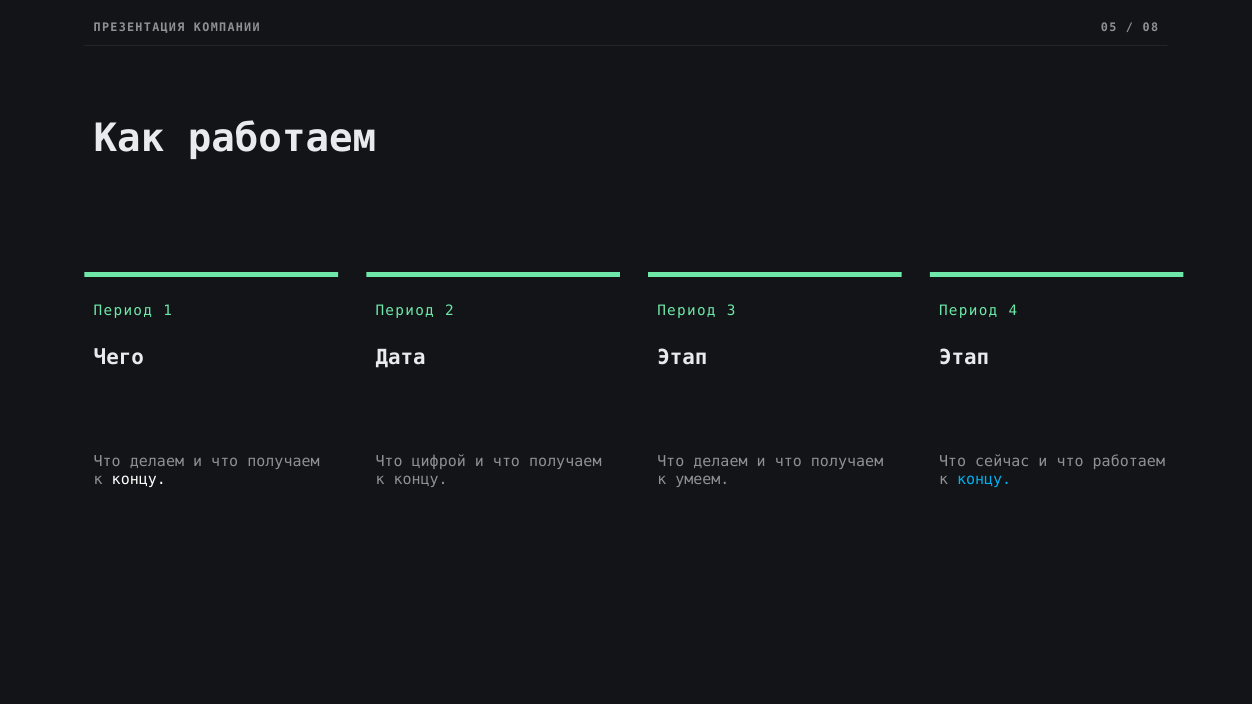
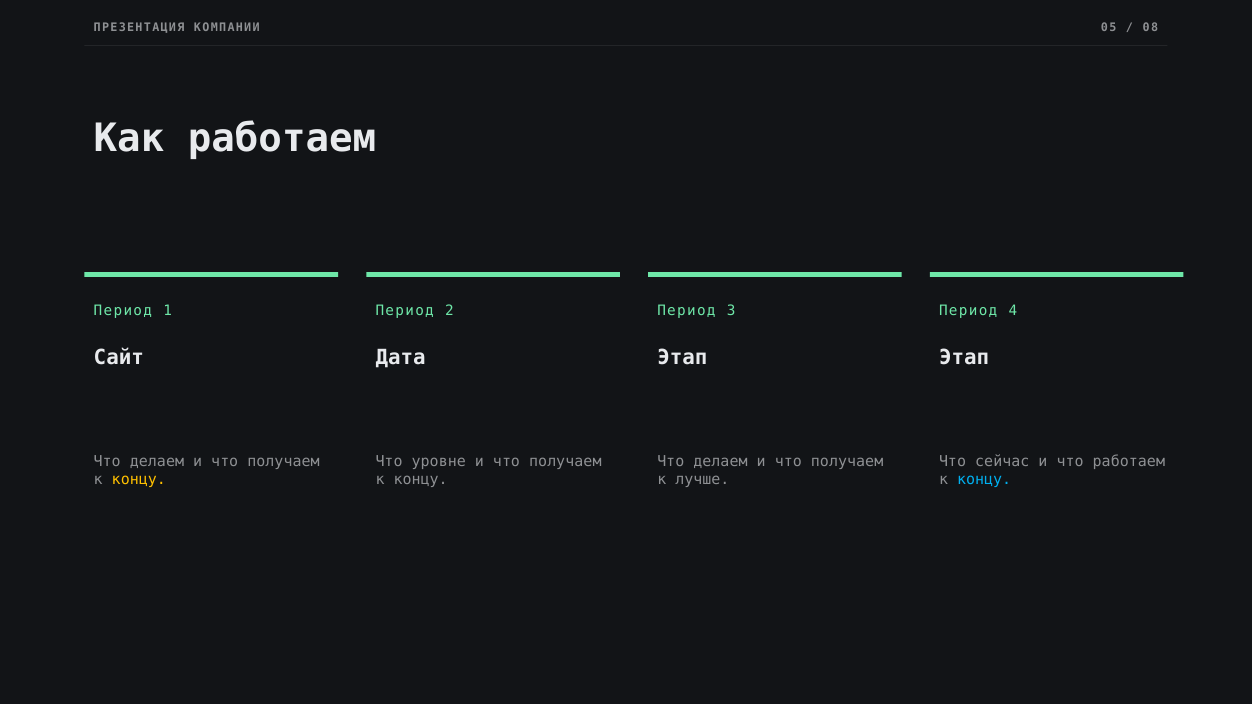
Чего: Чего -> Сайт
цифрой: цифрой -> уровне
концу at (139, 480) colour: white -> yellow
умеем: умеем -> лучше
